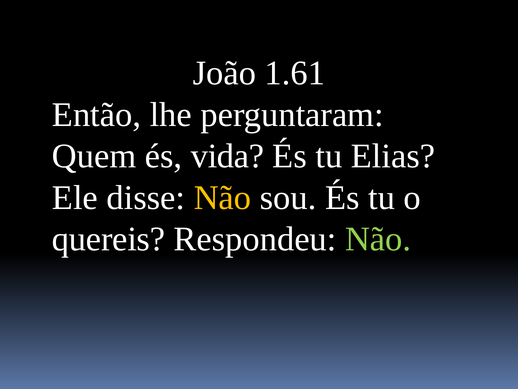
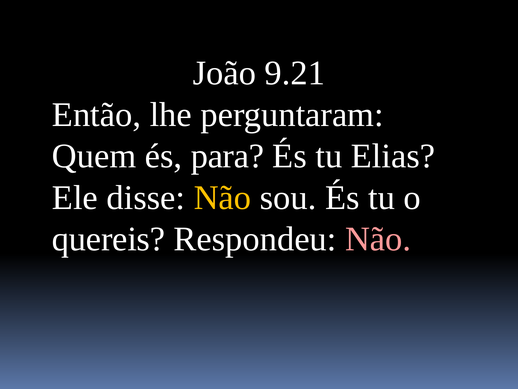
1.61: 1.61 -> 9.21
vida: vida -> para
Não at (378, 239) colour: light green -> pink
